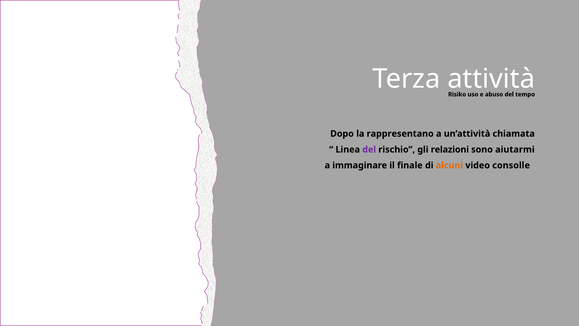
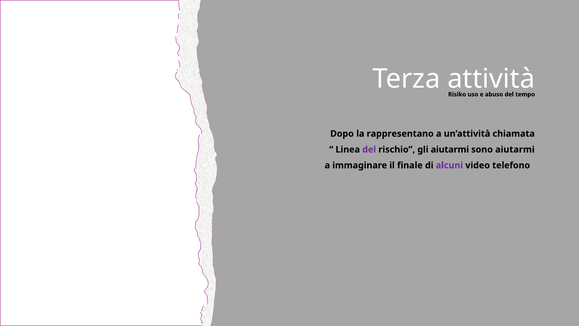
gli relazioni: relazioni -> aiutarmi
alcuni colour: orange -> purple
consolle: consolle -> telefono
